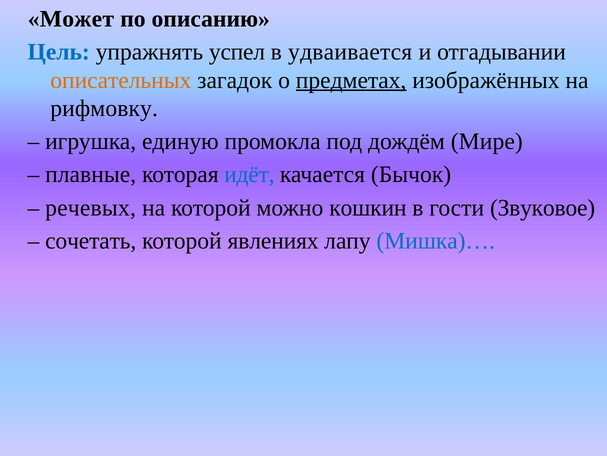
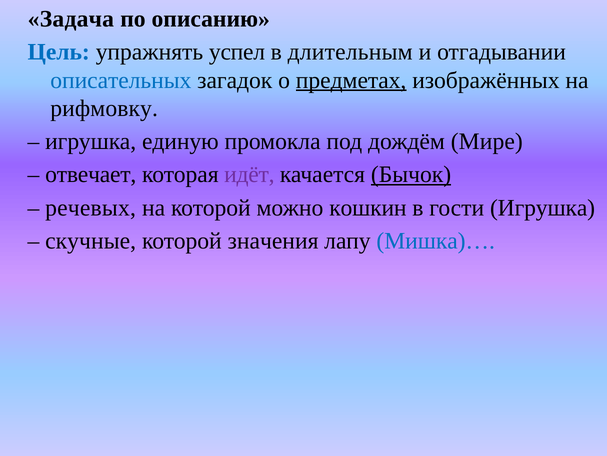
Может: Может -> Задача
удваивается: удваивается -> длительным
описательных colour: orange -> blue
плавные: плавные -> отвечает
идёт colour: blue -> purple
Бычок underline: none -> present
гости Звуковое: Звуковое -> Игрушка
сочетать: сочетать -> скучные
явлениях: явлениях -> значения
